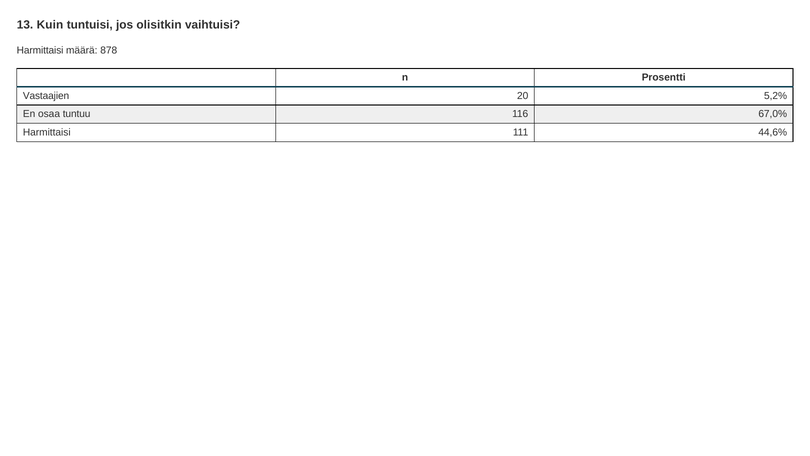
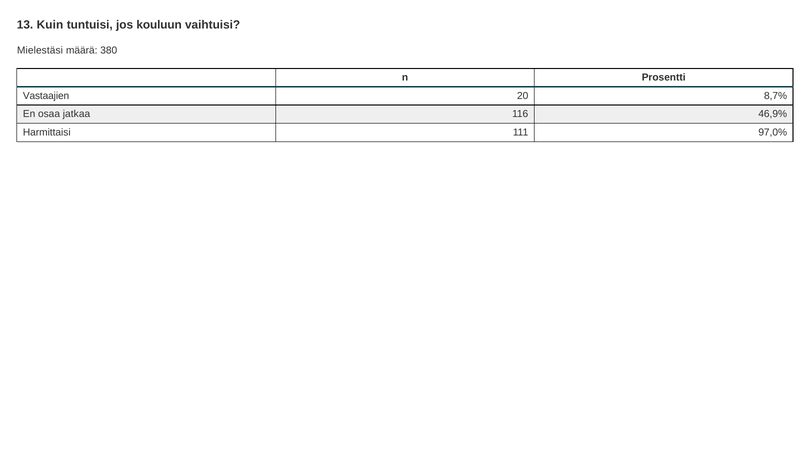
olisitkin: olisitkin -> kouluun
Harmittaisi at (40, 50): Harmittaisi -> Mielestäsi
878: 878 -> 380
5,2%: 5,2% -> 8,7%
tuntuu: tuntuu -> jatkaa
67,0%: 67,0% -> 46,9%
44,6%: 44,6% -> 97,0%
